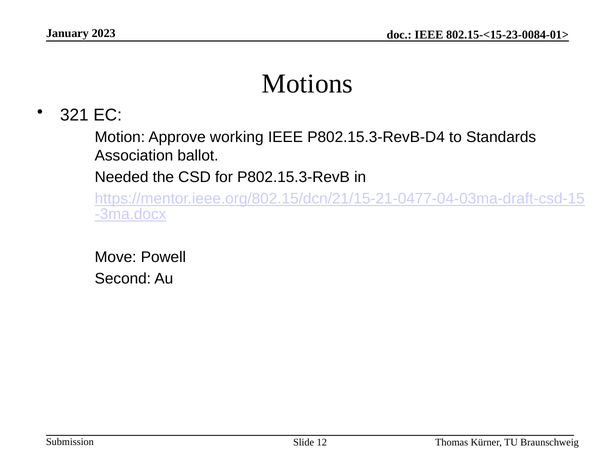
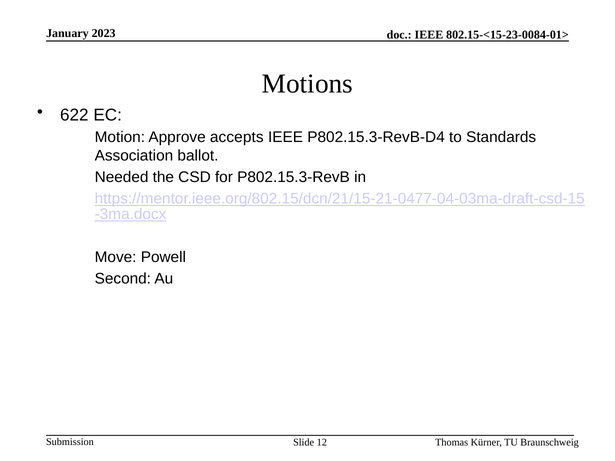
321: 321 -> 622
working: working -> accepts
